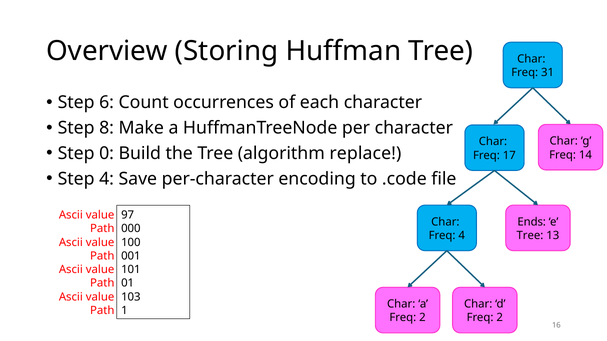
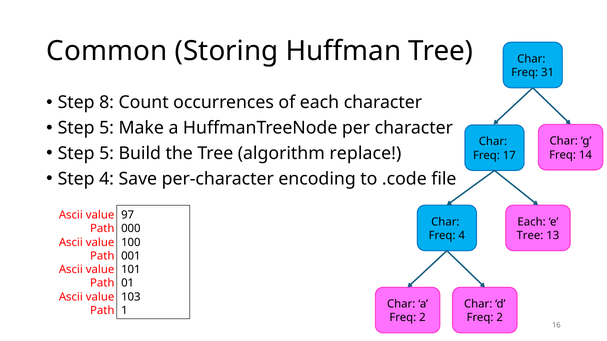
Overview: Overview -> Common
6: 6 -> 8
8 at (107, 128): 8 -> 5
0 at (107, 154): 0 -> 5
Ends at (532, 222): Ends -> Each
